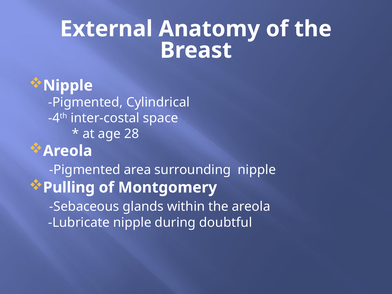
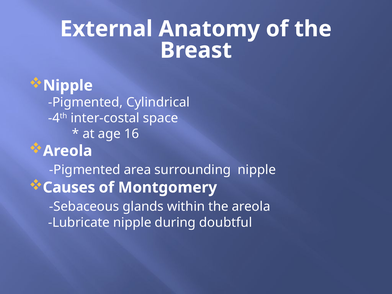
28: 28 -> 16
Pulling: Pulling -> Causes
